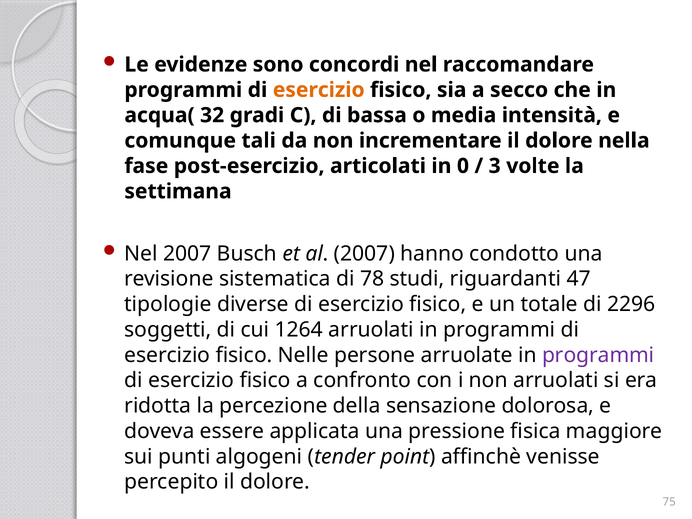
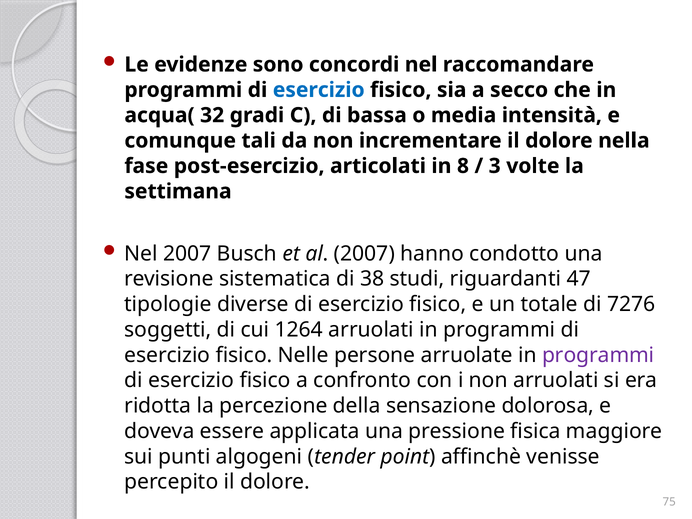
esercizio at (319, 90) colour: orange -> blue
0: 0 -> 8
78: 78 -> 38
2296: 2296 -> 7276
